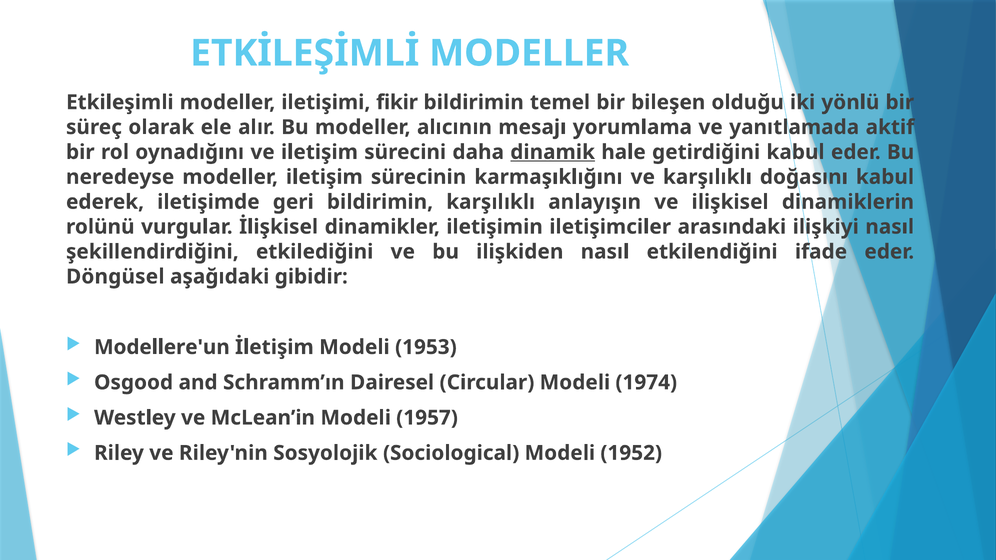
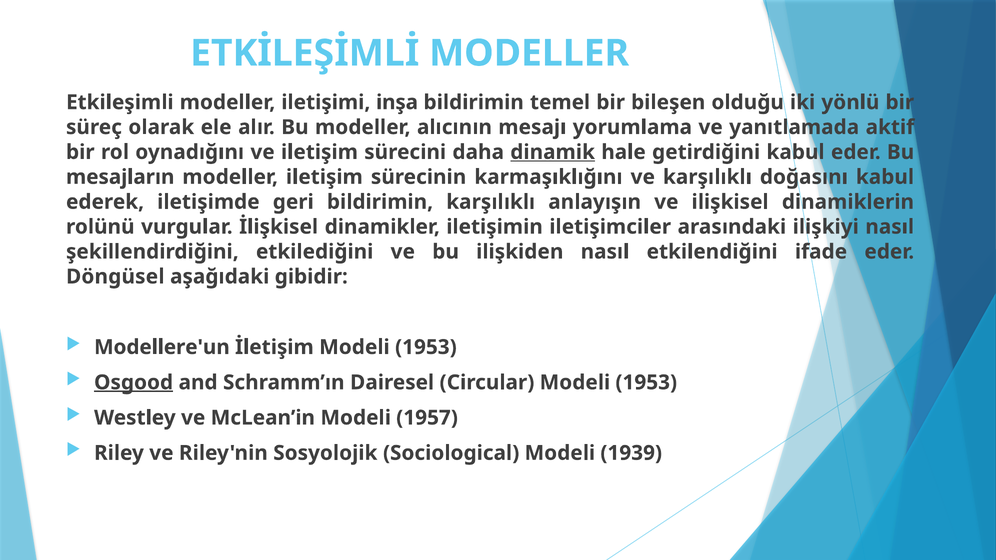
fikir: fikir -> inşa
neredeyse: neredeyse -> mesajların
Osgood underline: none -> present
Circular Modeli 1974: 1974 -> 1953
1952: 1952 -> 1939
